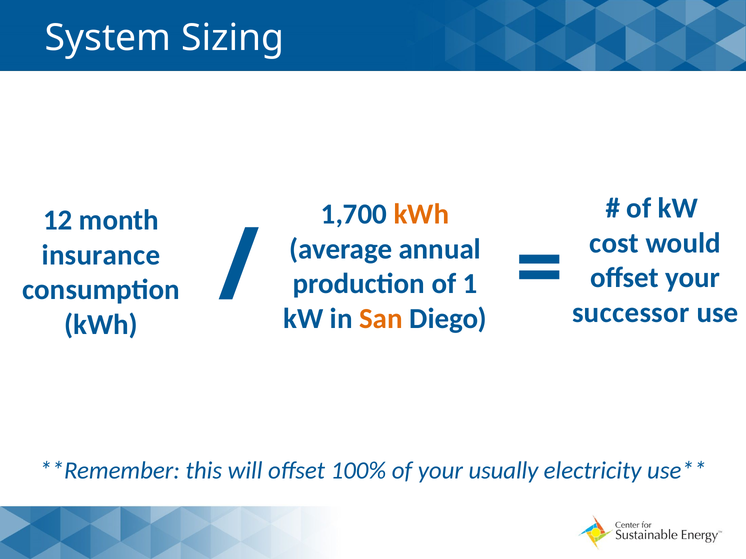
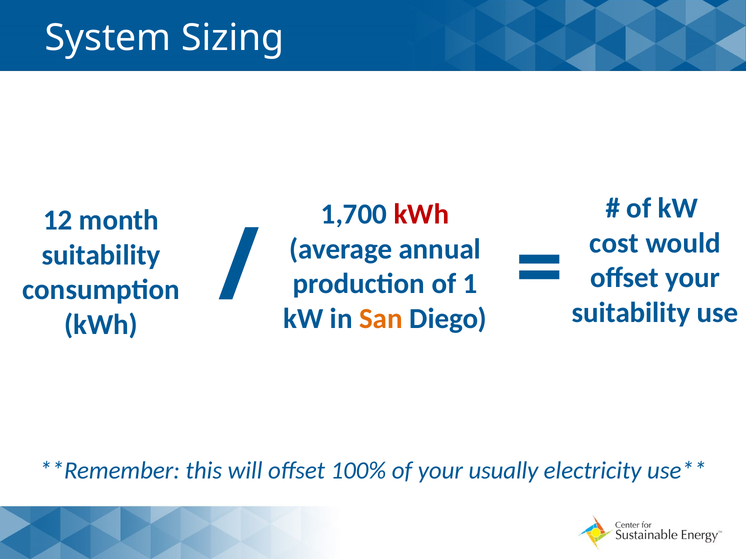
kWh at (421, 214) colour: orange -> red
insurance at (101, 255): insurance -> suitability
successor at (631, 313): successor -> suitability
